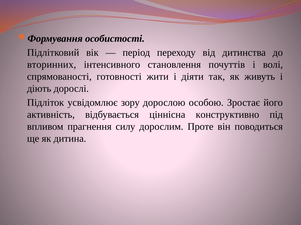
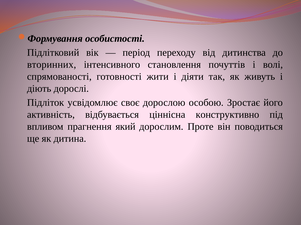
зору: зору -> своє
силу: силу -> який
